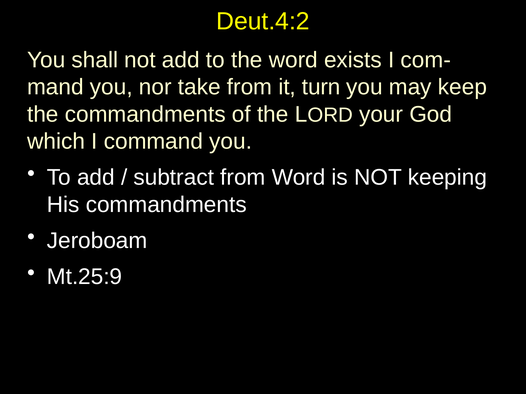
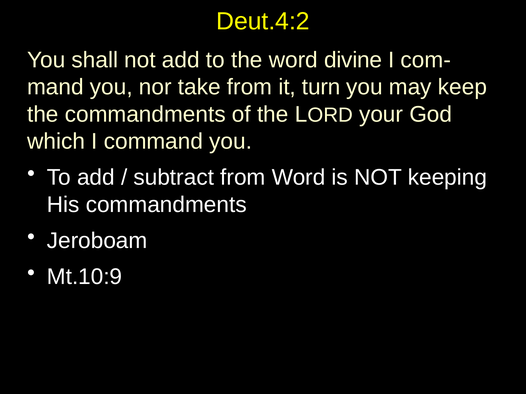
exists: exists -> divine
Mt.25:9: Mt.25:9 -> Mt.10:9
